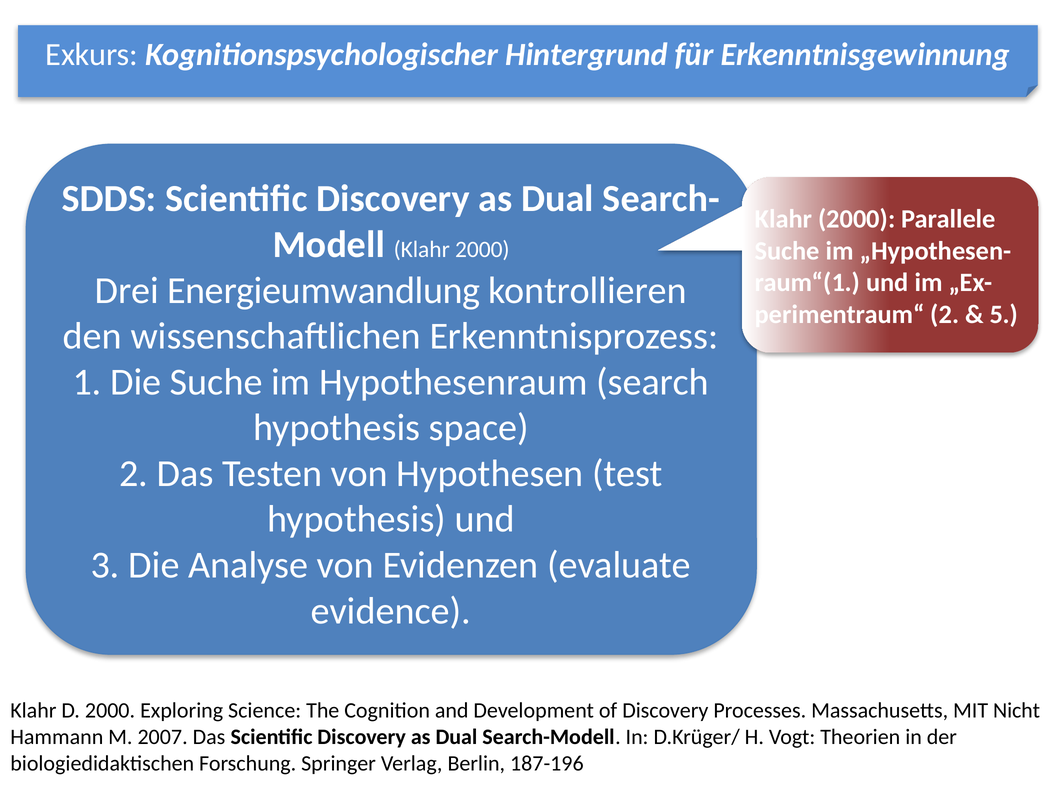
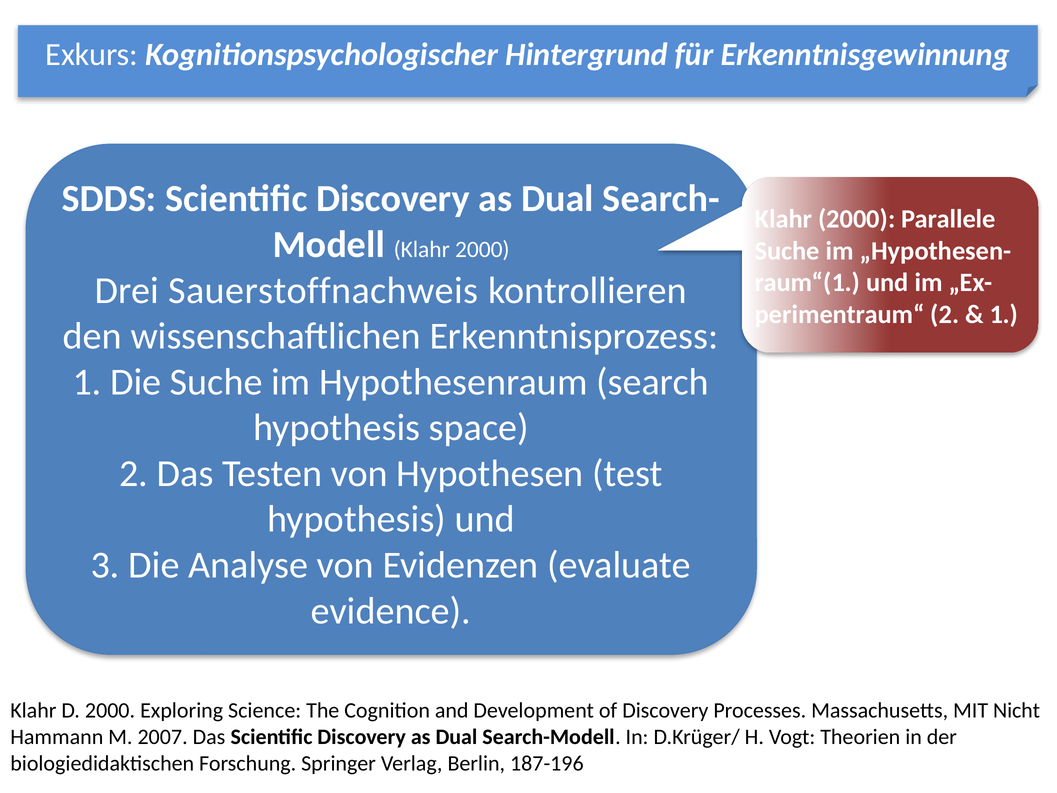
Energieumwandlung: Energieumwandlung -> Sauerstoffnachweis
5 at (1004, 314): 5 -> 1
